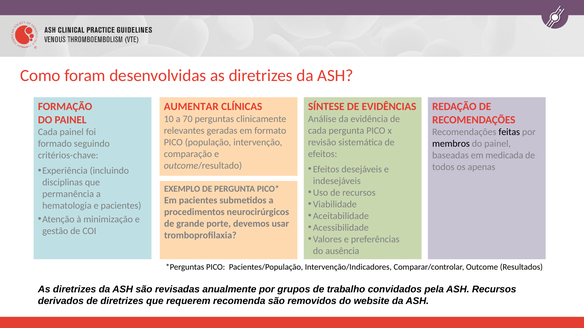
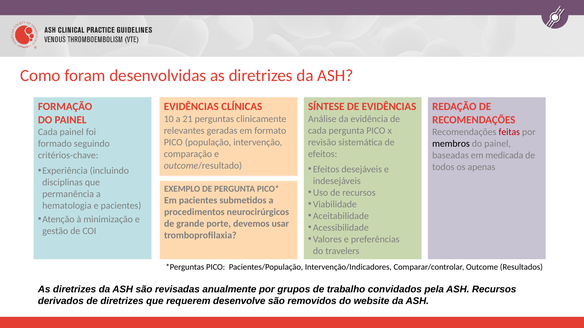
AUMENTAR at (191, 107): AUMENTAR -> EVIDÊNCIAS
70: 70 -> 21
feitas colour: black -> red
ausência: ausência -> travelers
recomenda: recomenda -> desenvolve
